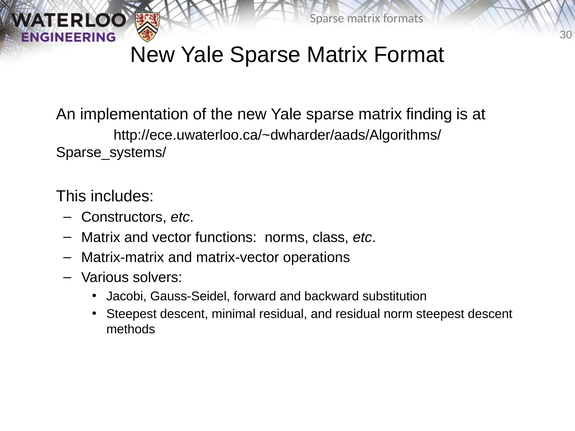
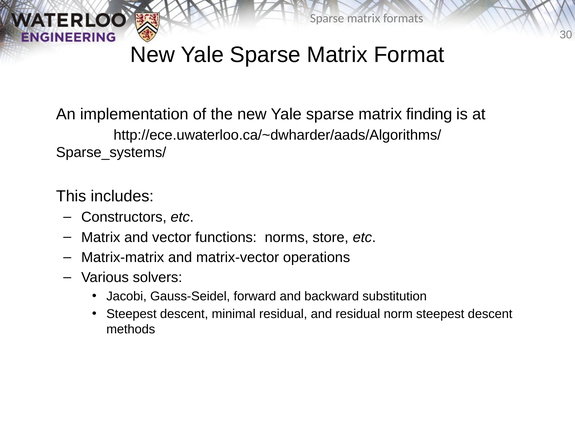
class: class -> store
